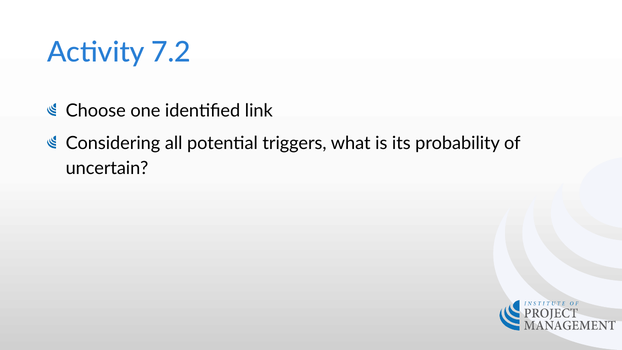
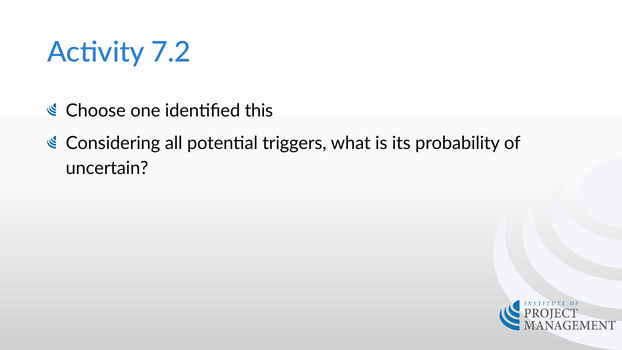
link: link -> this
